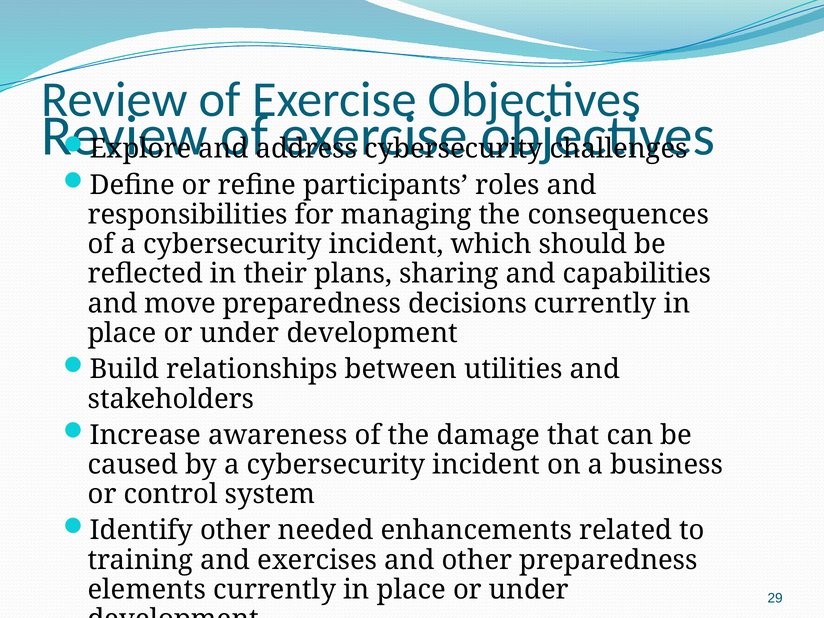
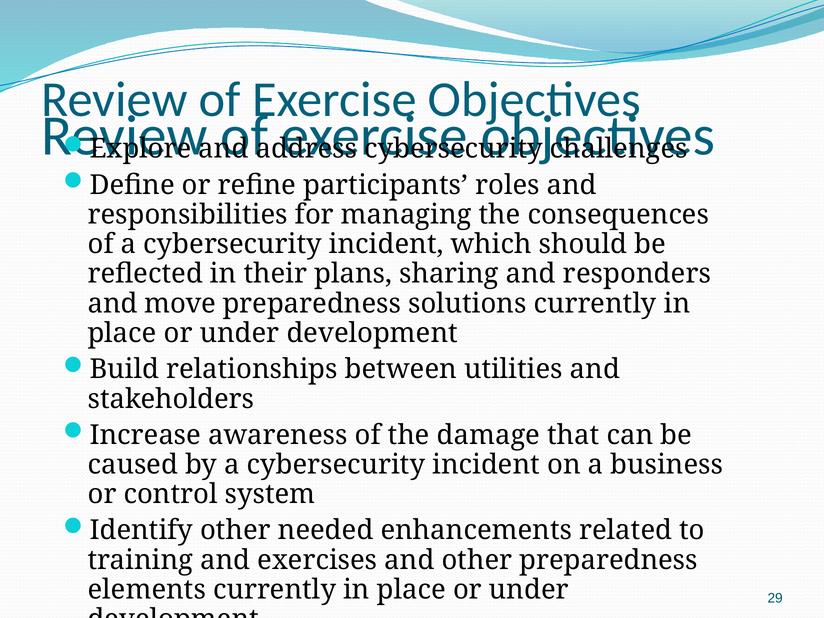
capabilities: capabilities -> responders
decisions: decisions -> solutions
